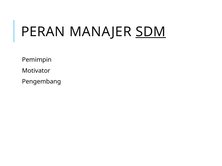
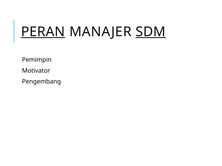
PERAN underline: none -> present
